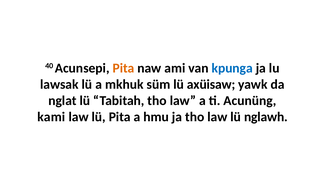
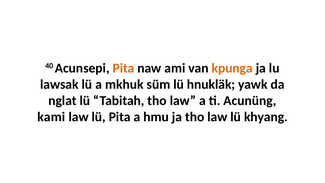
kpunga colour: blue -> orange
axüisaw: axüisaw -> hnukläk
nglawh: nglawh -> khyang
